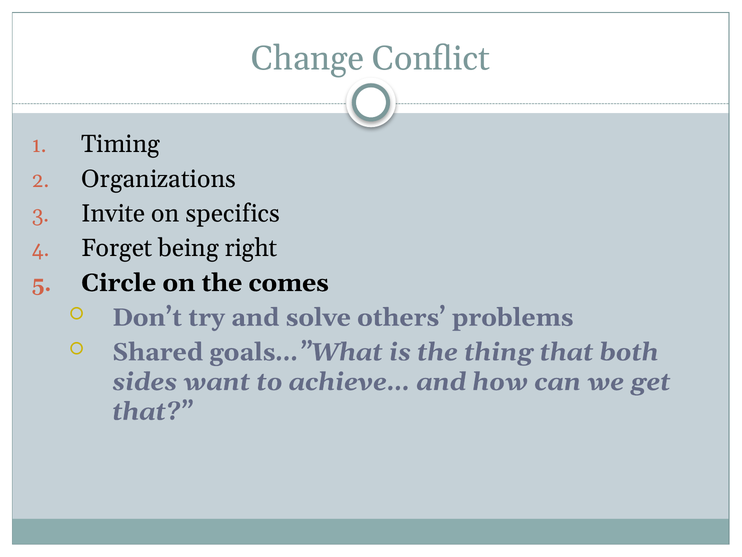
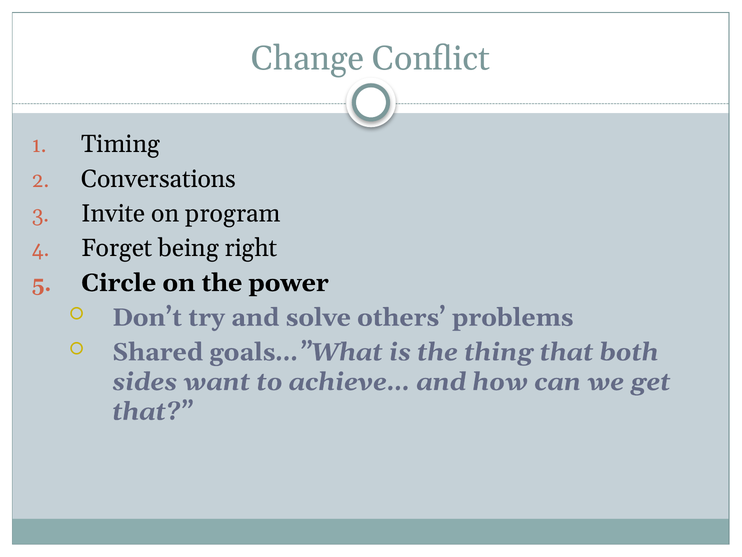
Organizations: Organizations -> Conversations
specifics: specifics -> program
comes: comes -> power
